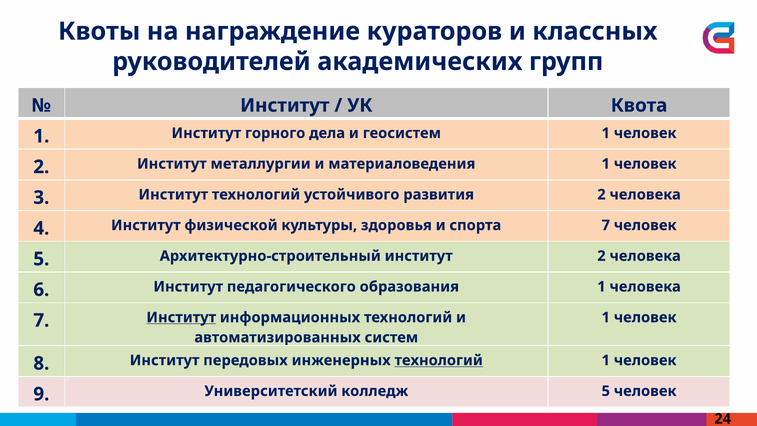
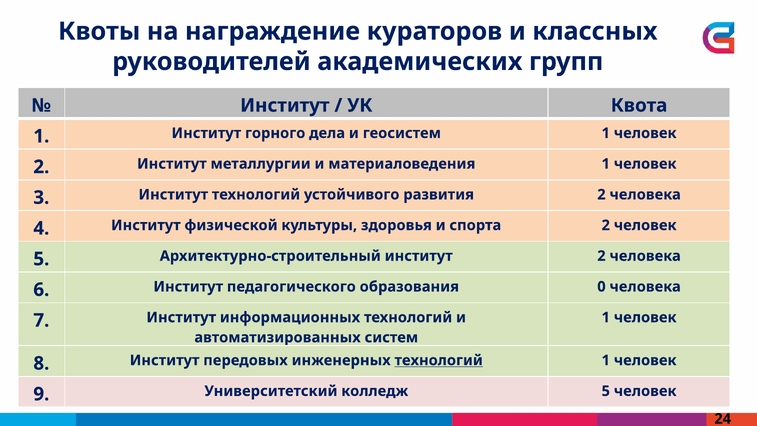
спорта 7: 7 -> 2
образования 1: 1 -> 0
Институт at (181, 317) underline: present -> none
